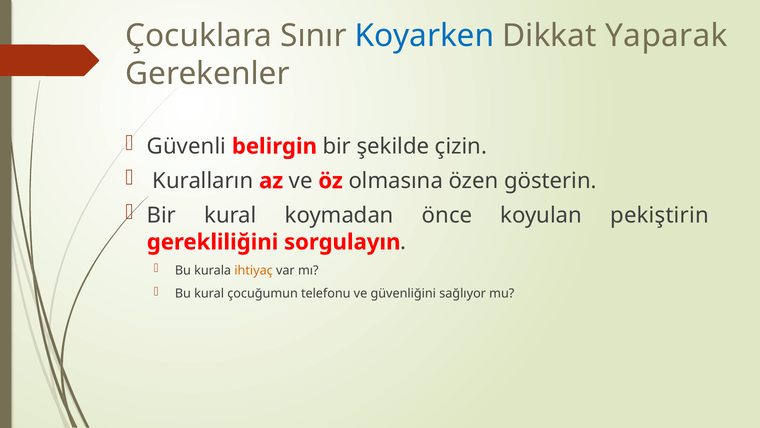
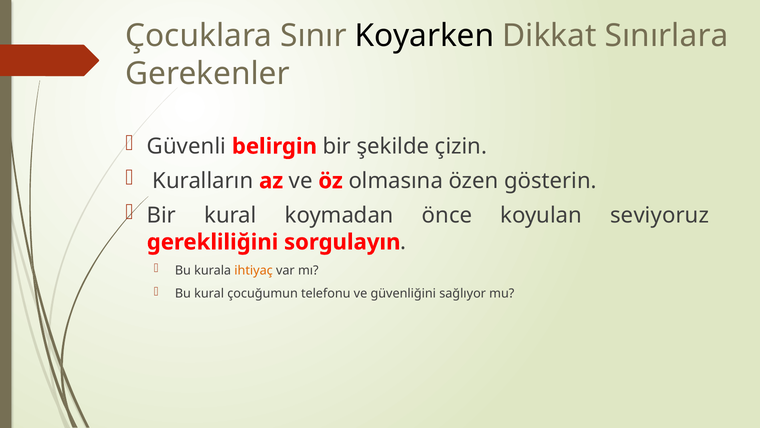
Koyarken colour: blue -> black
Yaparak: Yaparak -> Sınırlara
pekiştirin: pekiştirin -> seviyoruz
